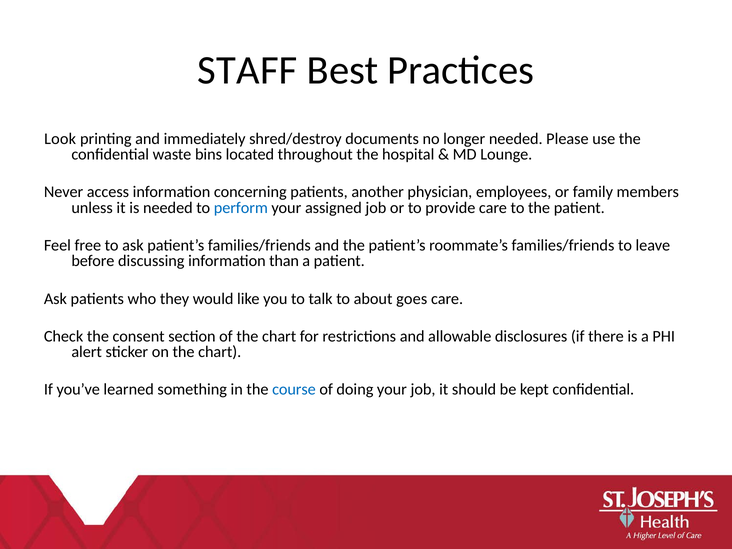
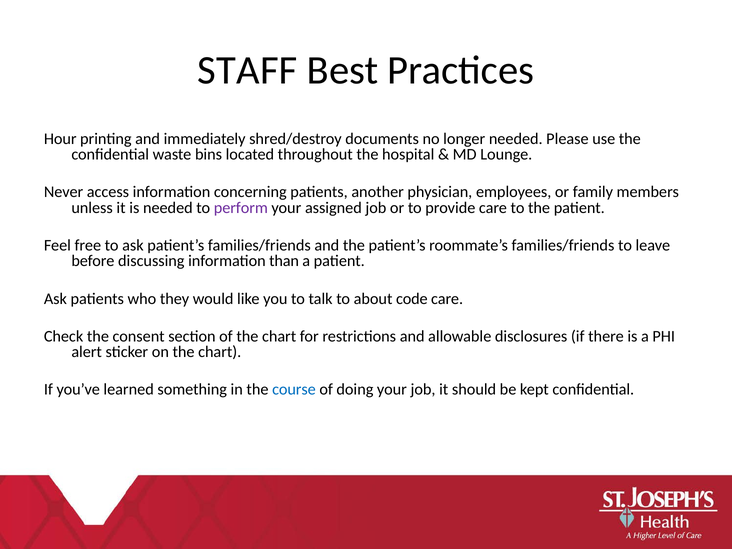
Look: Look -> Hour
perform colour: blue -> purple
goes: goes -> code
